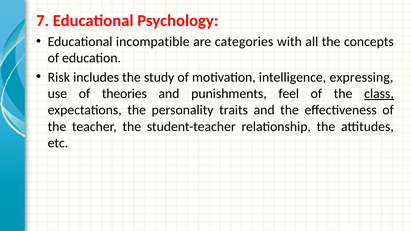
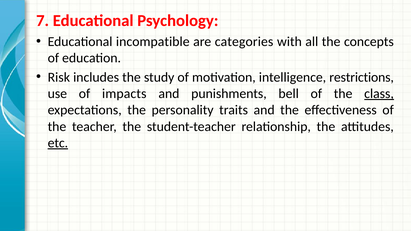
expressing: expressing -> restrictions
theories: theories -> impacts
feel: feel -> bell
etc underline: none -> present
